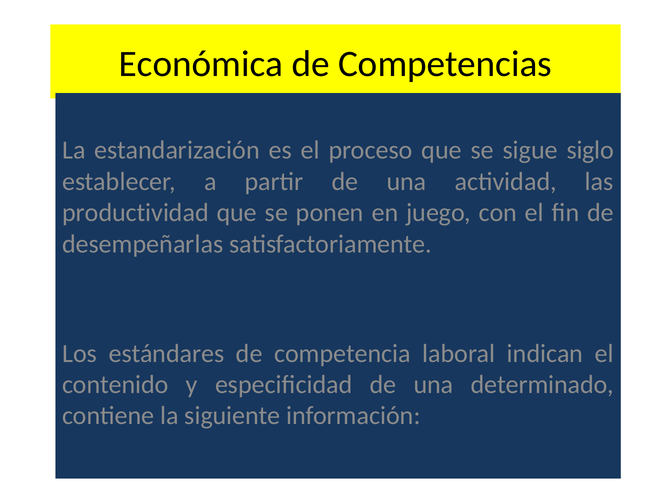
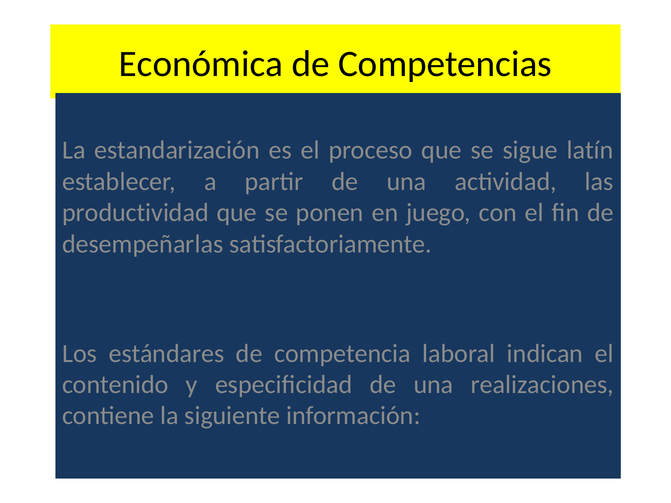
siglo: siglo -> latín
determinado: determinado -> realizaciones
